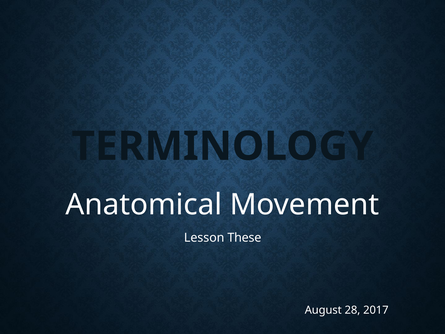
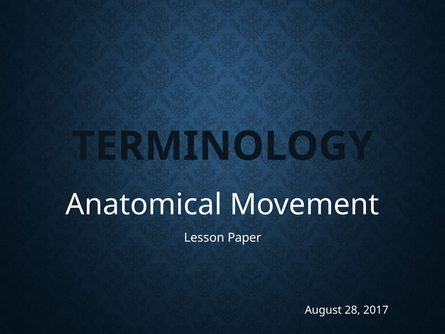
These: These -> Paper
